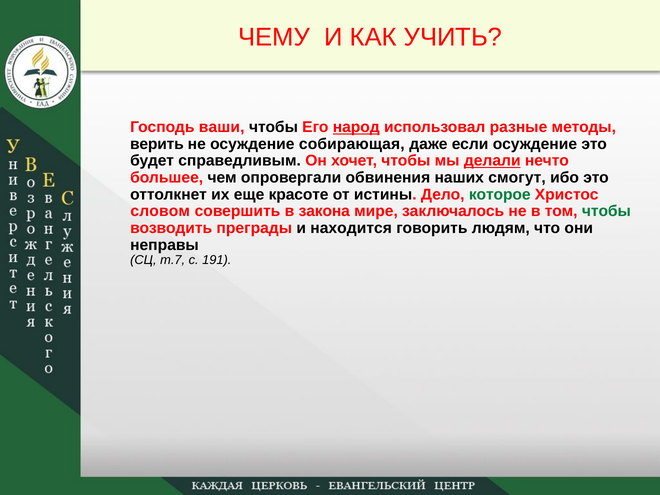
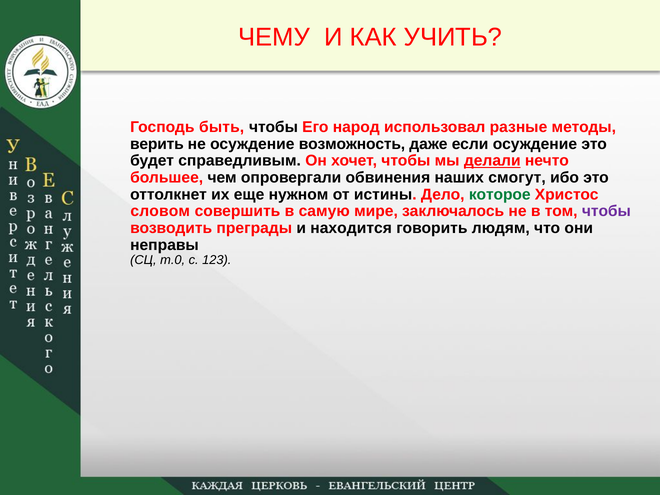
ваши: ваши -> быть
народ underline: present -> none
собирающая: собирающая -> возможность
красоте: красоте -> нужном
закона: закона -> самую
чтобы at (606, 211) colour: green -> purple
т.7: т.7 -> т.0
191: 191 -> 123
